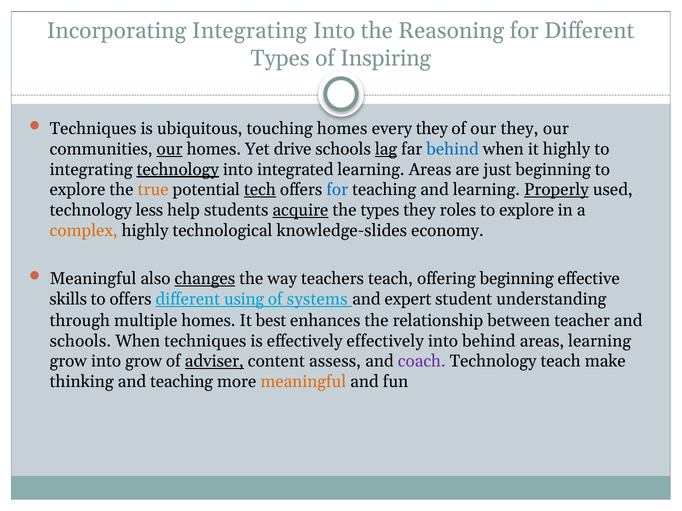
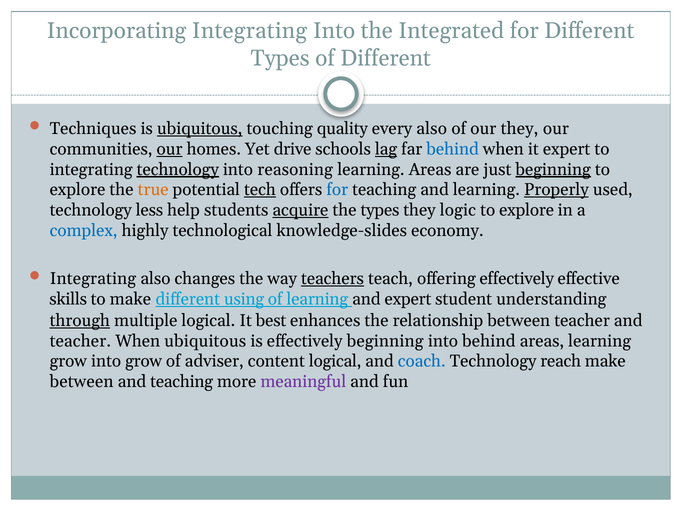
Reasoning: Reasoning -> Integrated
of Inspiring: Inspiring -> Different
ubiquitous at (200, 129) underline: none -> present
touching homes: homes -> quality
every they: they -> also
it highly: highly -> expert
integrated: integrated -> reasoning
beginning at (553, 170) underline: none -> present
roles: roles -> logic
complex colour: orange -> blue
Meaningful at (93, 279): Meaningful -> Integrating
changes underline: present -> none
teachers underline: none -> present
offering beginning: beginning -> effectively
to offers: offers -> make
of systems: systems -> learning
through underline: none -> present
multiple homes: homes -> logical
schools at (80, 341): schools -> teacher
When techniques: techniques -> ubiquitous
effectively effectively: effectively -> beginning
adviser underline: present -> none
content assess: assess -> logical
coach colour: purple -> blue
Technology teach: teach -> reach
thinking at (82, 382): thinking -> between
meaningful at (303, 382) colour: orange -> purple
